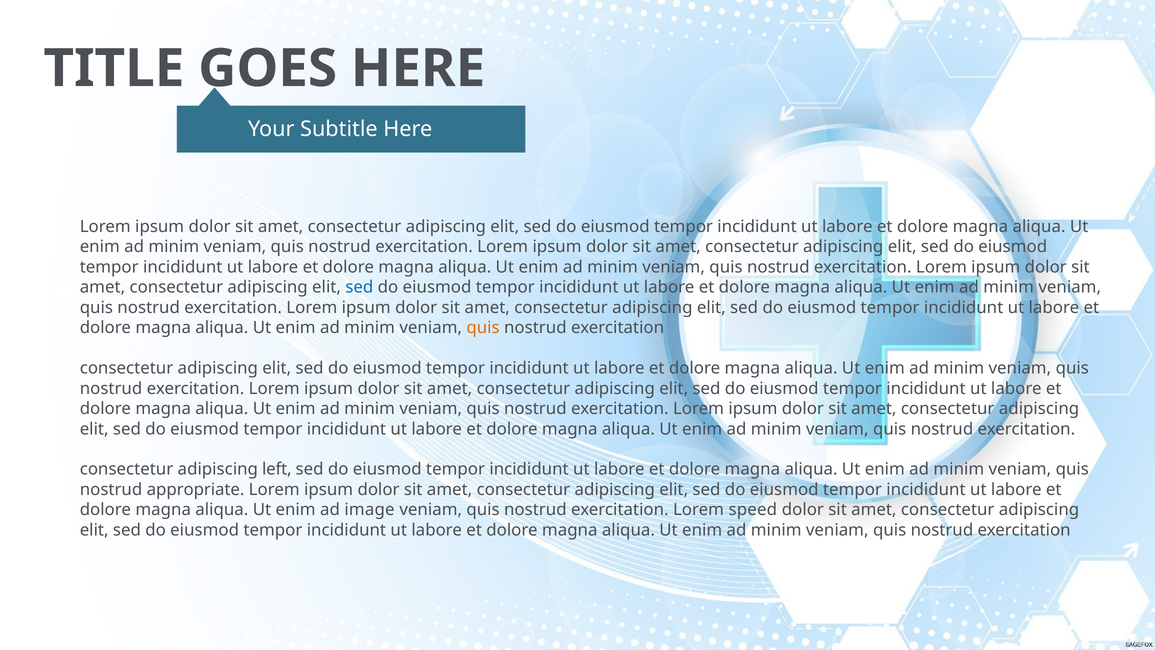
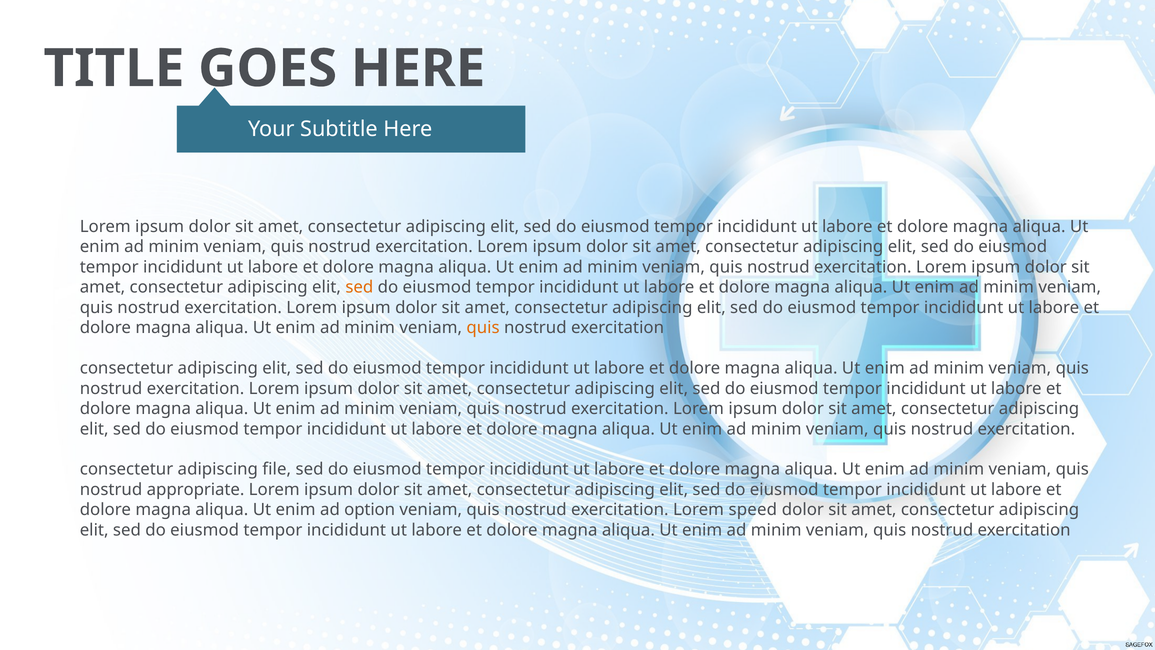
sed at (359, 287) colour: blue -> orange
left: left -> file
image: image -> option
